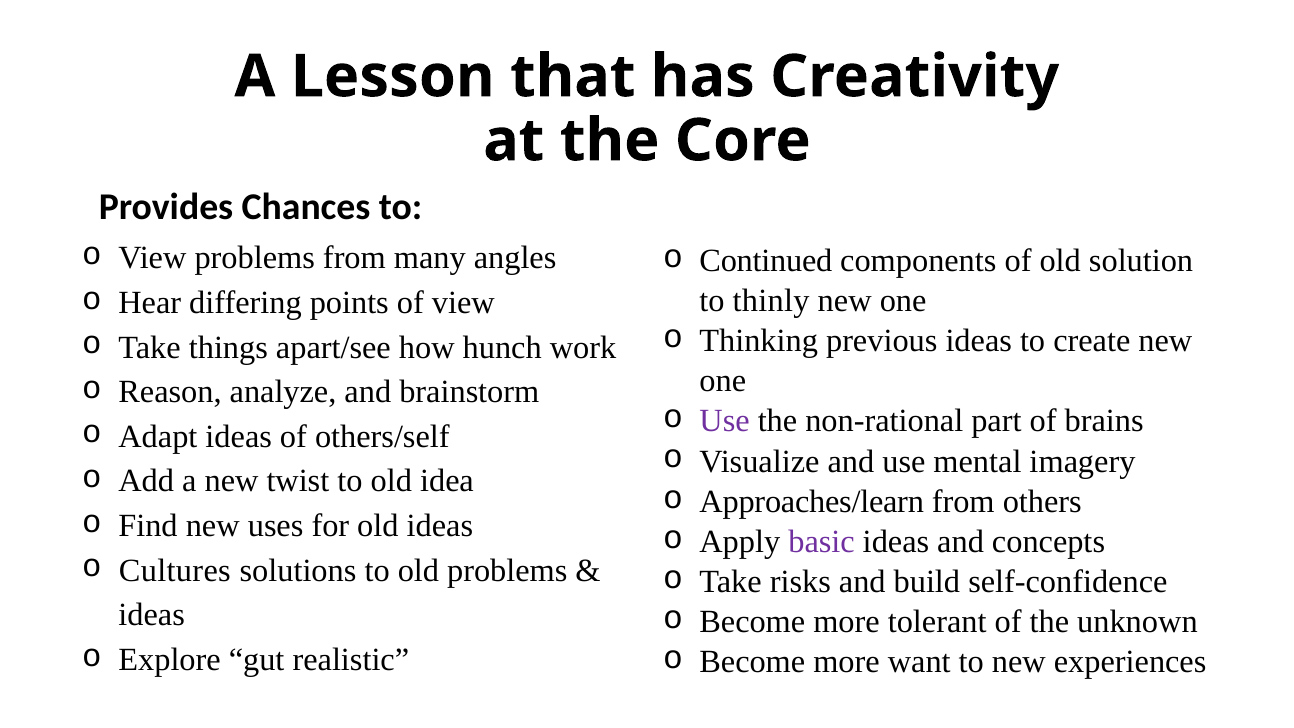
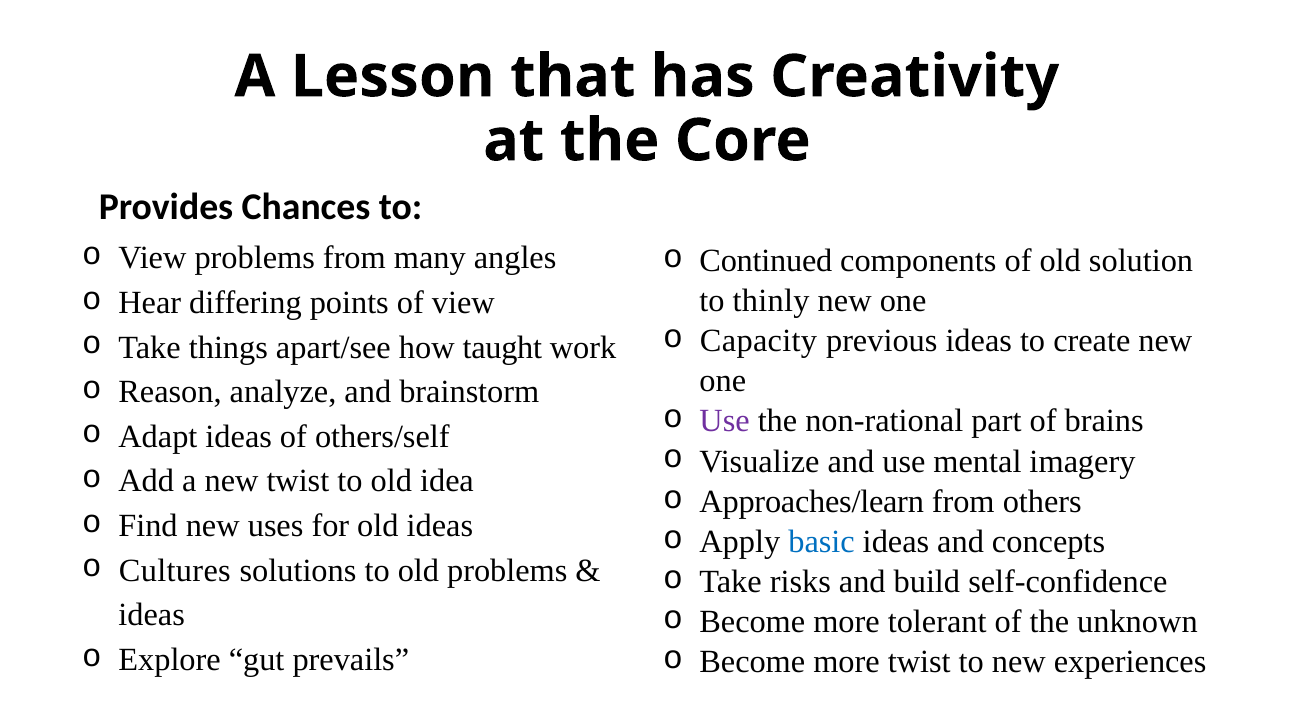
Thinking: Thinking -> Capacity
hunch: hunch -> taught
basic colour: purple -> blue
realistic: realistic -> prevails
more want: want -> twist
